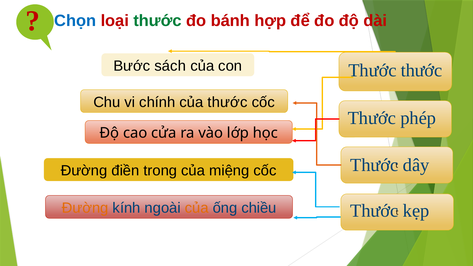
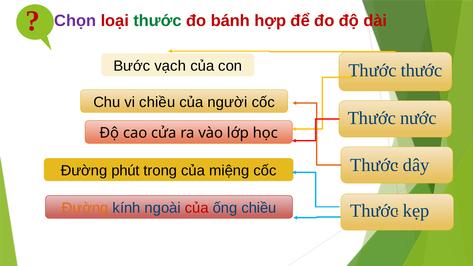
Chọn colour: blue -> purple
sách: sách -> vạch
vi chính: chính -> chiều
của thước: thước -> người
phép: phép -> nước
điền: điền -> phút
của at (197, 208) colour: orange -> red
